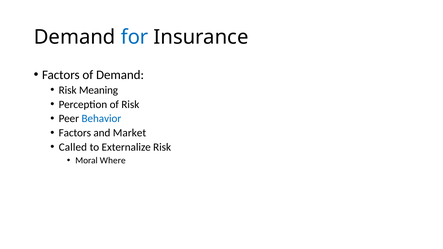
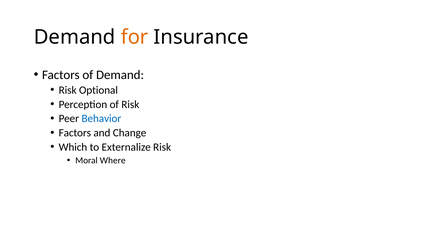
for colour: blue -> orange
Meaning: Meaning -> Optional
Market: Market -> Change
Called: Called -> Which
